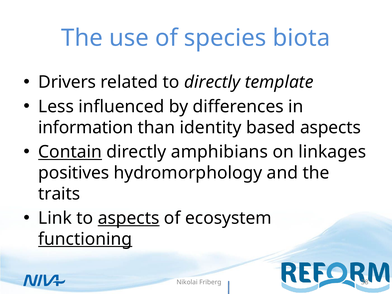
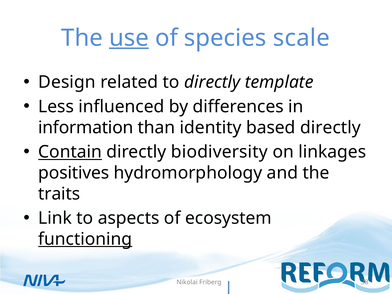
use underline: none -> present
biota: biota -> scale
Drivers: Drivers -> Design
based aspects: aspects -> directly
amphibians: amphibians -> biodiversity
aspects at (129, 218) underline: present -> none
